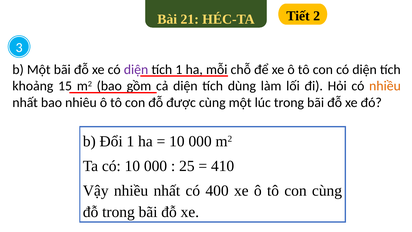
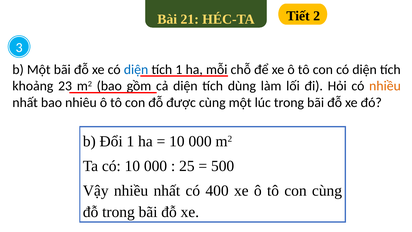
diện at (136, 69) colour: purple -> blue
15: 15 -> 23
410: 410 -> 500
